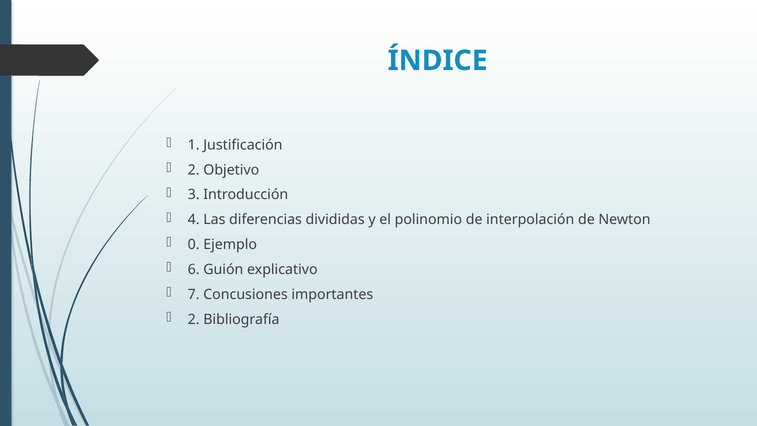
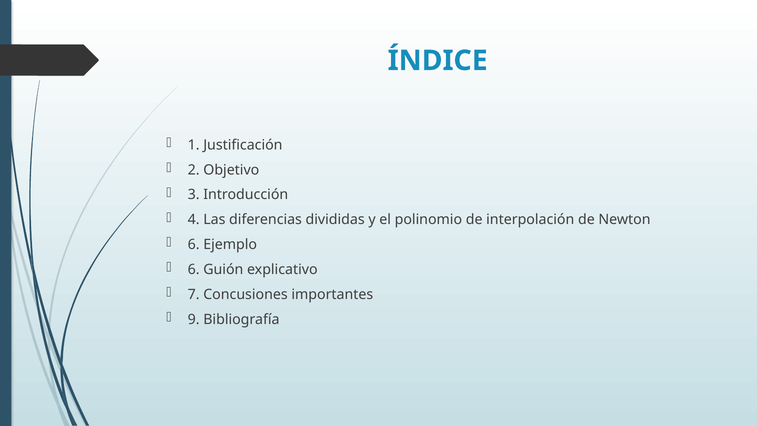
0 at (194, 245): 0 -> 6
2 at (194, 319): 2 -> 9
